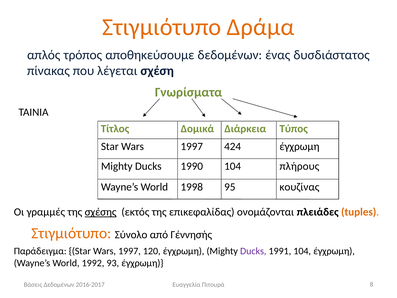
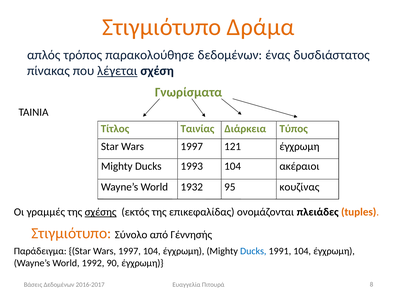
αποθηκεύσουμε: αποθηκεύσουμε -> παρακολούθησε
λέγεται underline: none -> present
Δομικά: Δομικά -> Ταινίας
424: 424 -> 121
1990: 1990 -> 1993
πλήρους: πλήρους -> ακέραιοι
1998: 1998 -> 1932
1997 120: 120 -> 104
Ducks at (253, 251) colour: purple -> blue
93: 93 -> 90
